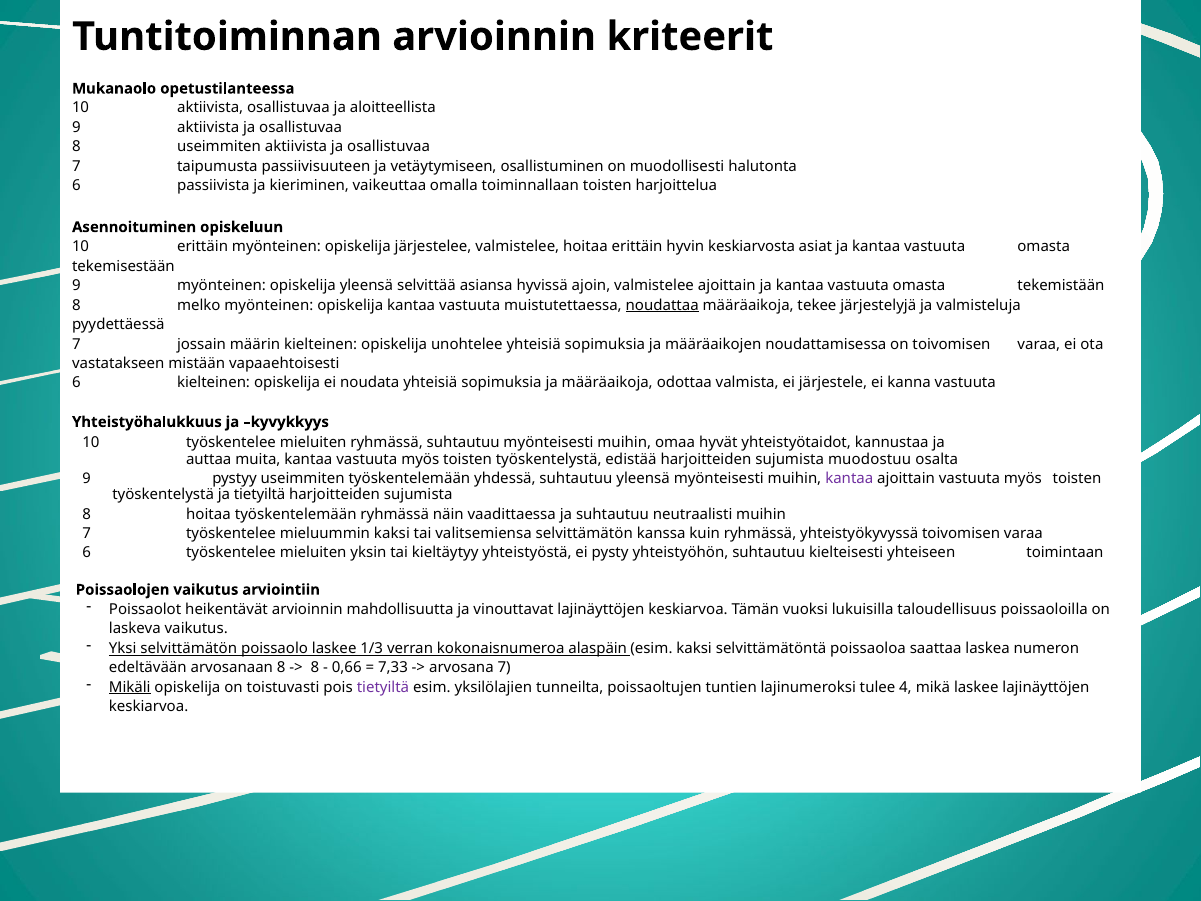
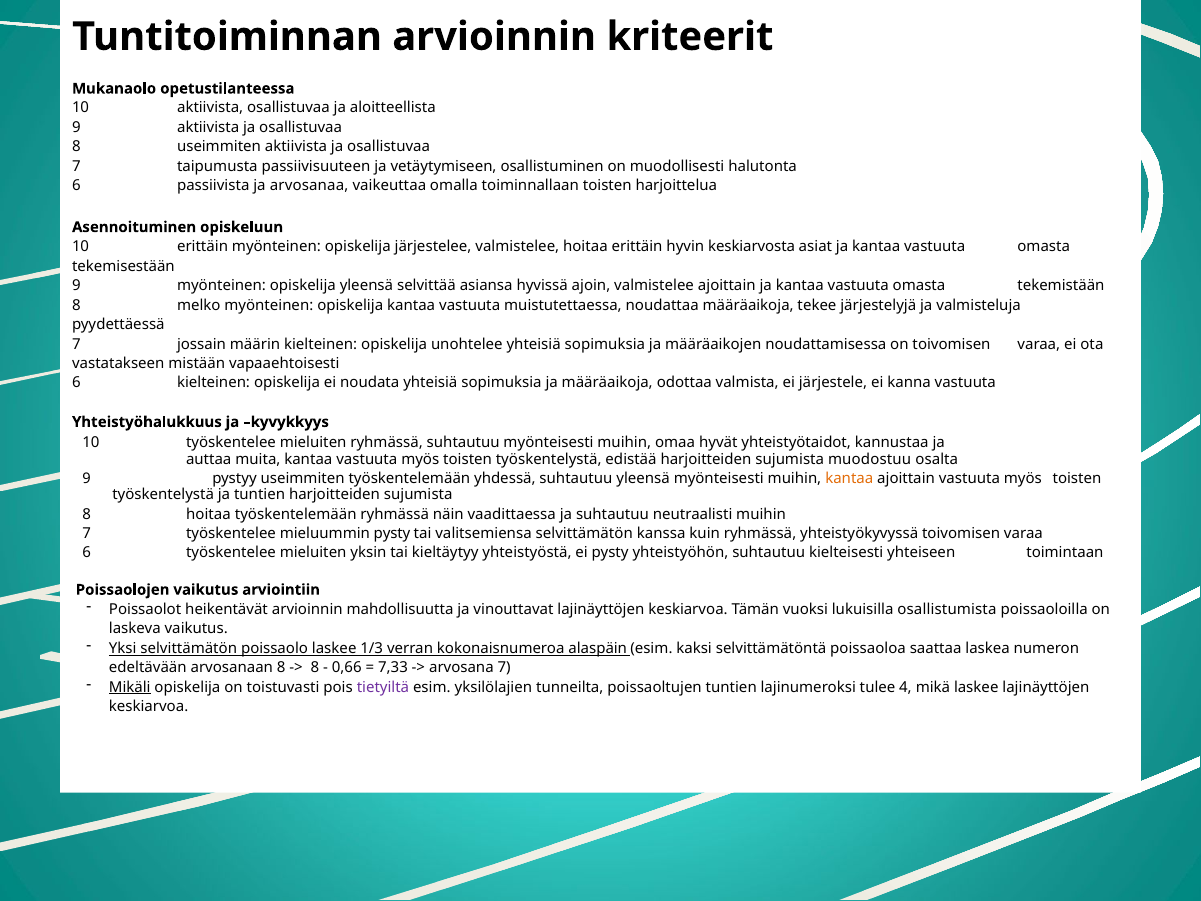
kieriminen: kieriminen -> arvosanaa
noudattaa underline: present -> none
kantaa at (849, 478) colour: purple -> orange
ja tietyiltä: tietyiltä -> tuntien
mieluummin kaksi: kaksi -> pysty
taloudellisuus: taloudellisuus -> osallistumista
